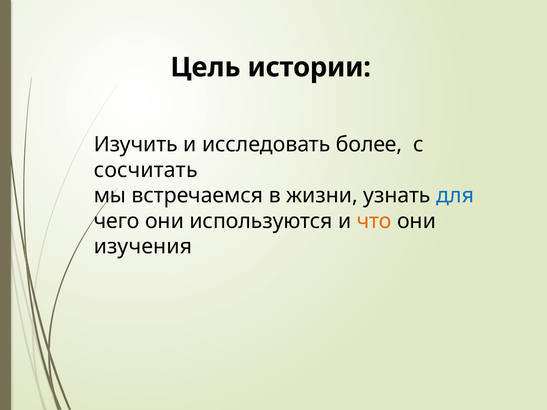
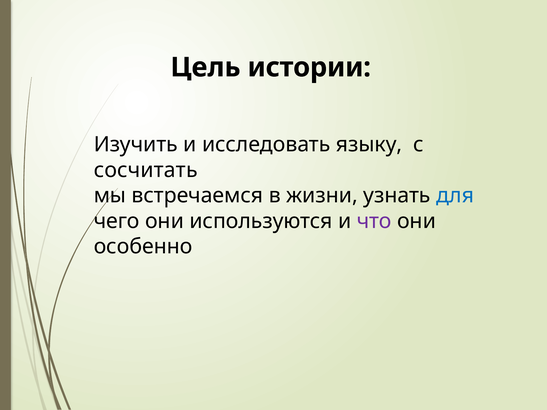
более: более -> языку
что colour: orange -> purple
изучения: изучения -> особенно
